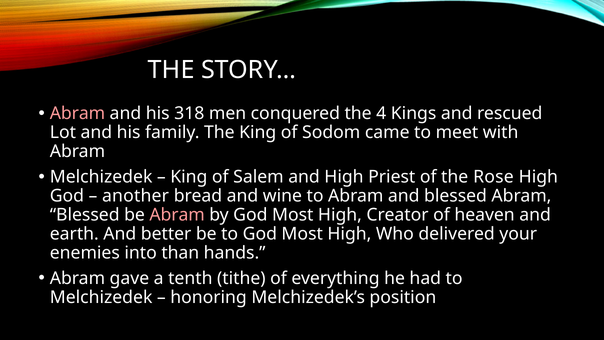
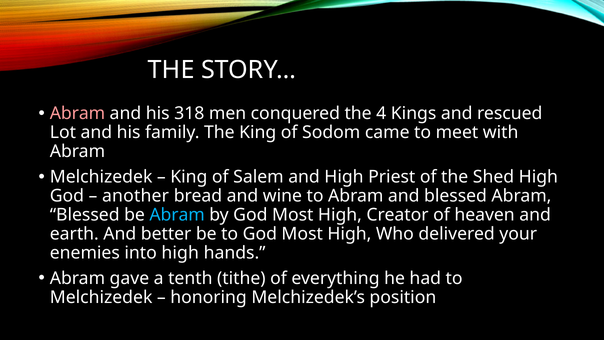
Rose: Rose -> Shed
Abram at (177, 215) colour: pink -> light blue
into than: than -> high
